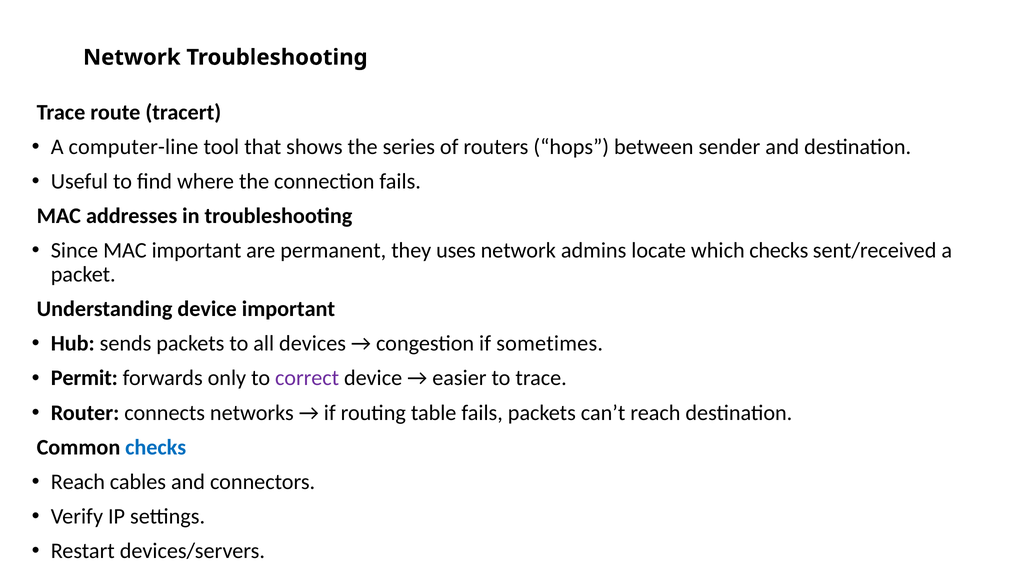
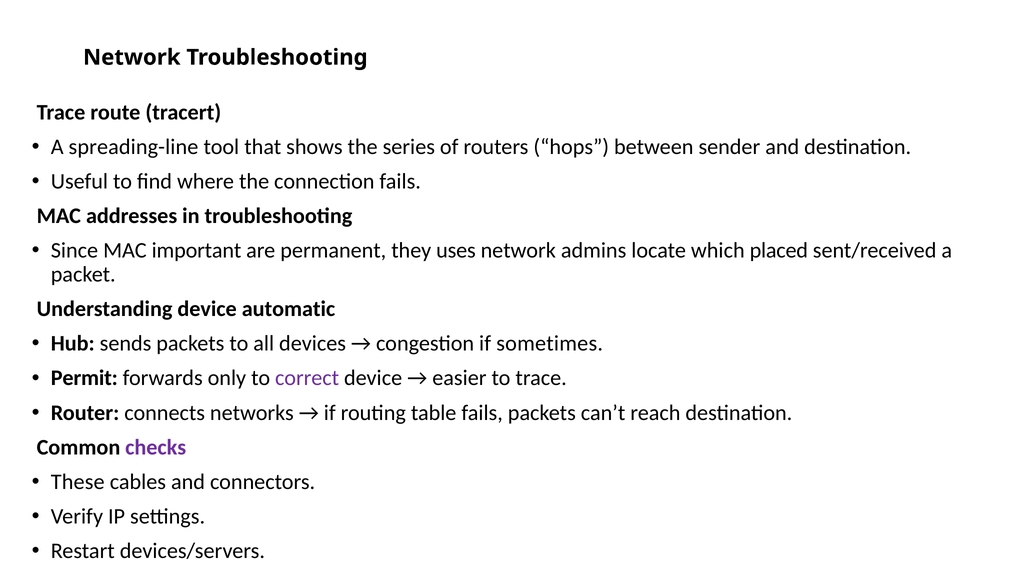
computer-line: computer-line -> spreading-line
which checks: checks -> placed
device important: important -> automatic
checks at (156, 447) colour: blue -> purple
Reach at (78, 482): Reach -> These
